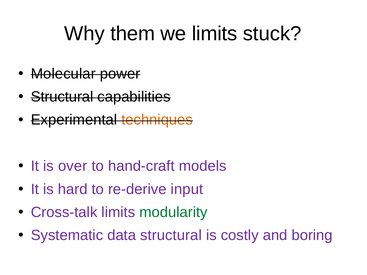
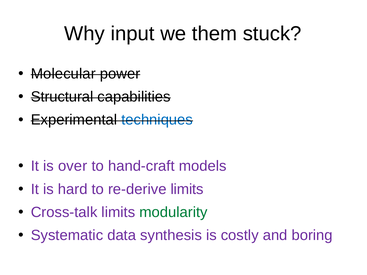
them: them -> input
we limits: limits -> them
techniques colour: orange -> blue
re-derive input: input -> limits
data structural: structural -> synthesis
